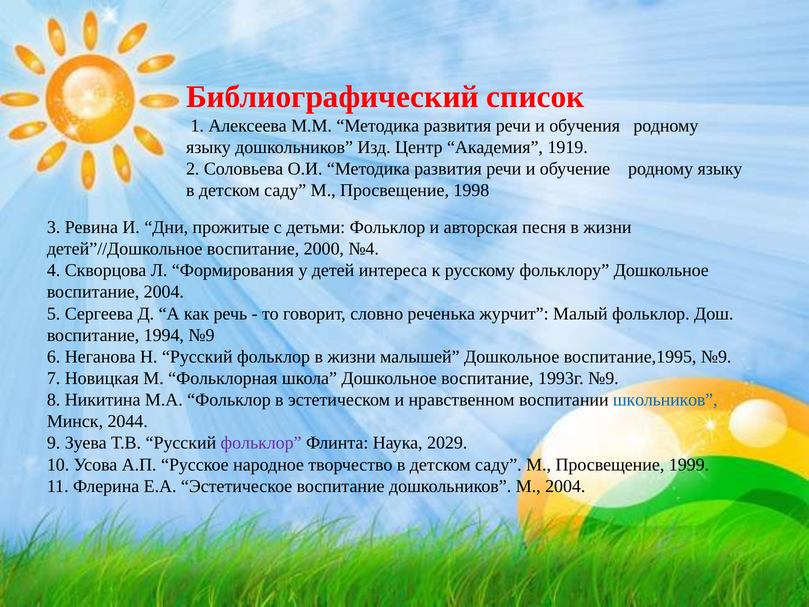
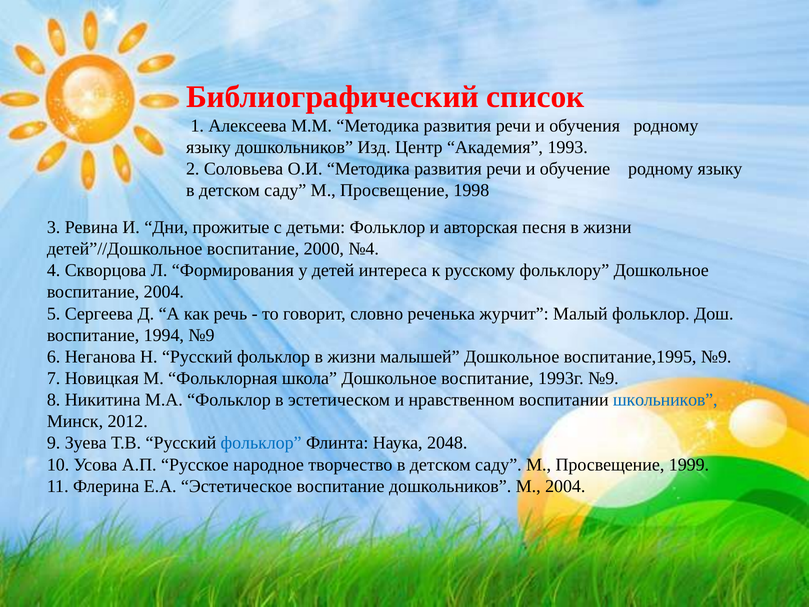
1919: 1919 -> 1993
2044: 2044 -> 2012
фольклор at (261, 443) colour: purple -> blue
2029: 2029 -> 2048
